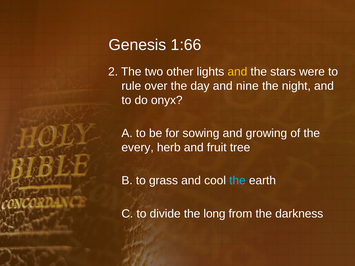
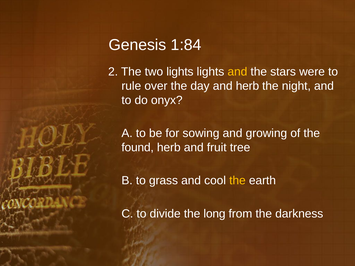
1:66: 1:66 -> 1:84
two other: other -> lights
and nine: nine -> herb
every: every -> found
the at (237, 181) colour: light blue -> yellow
